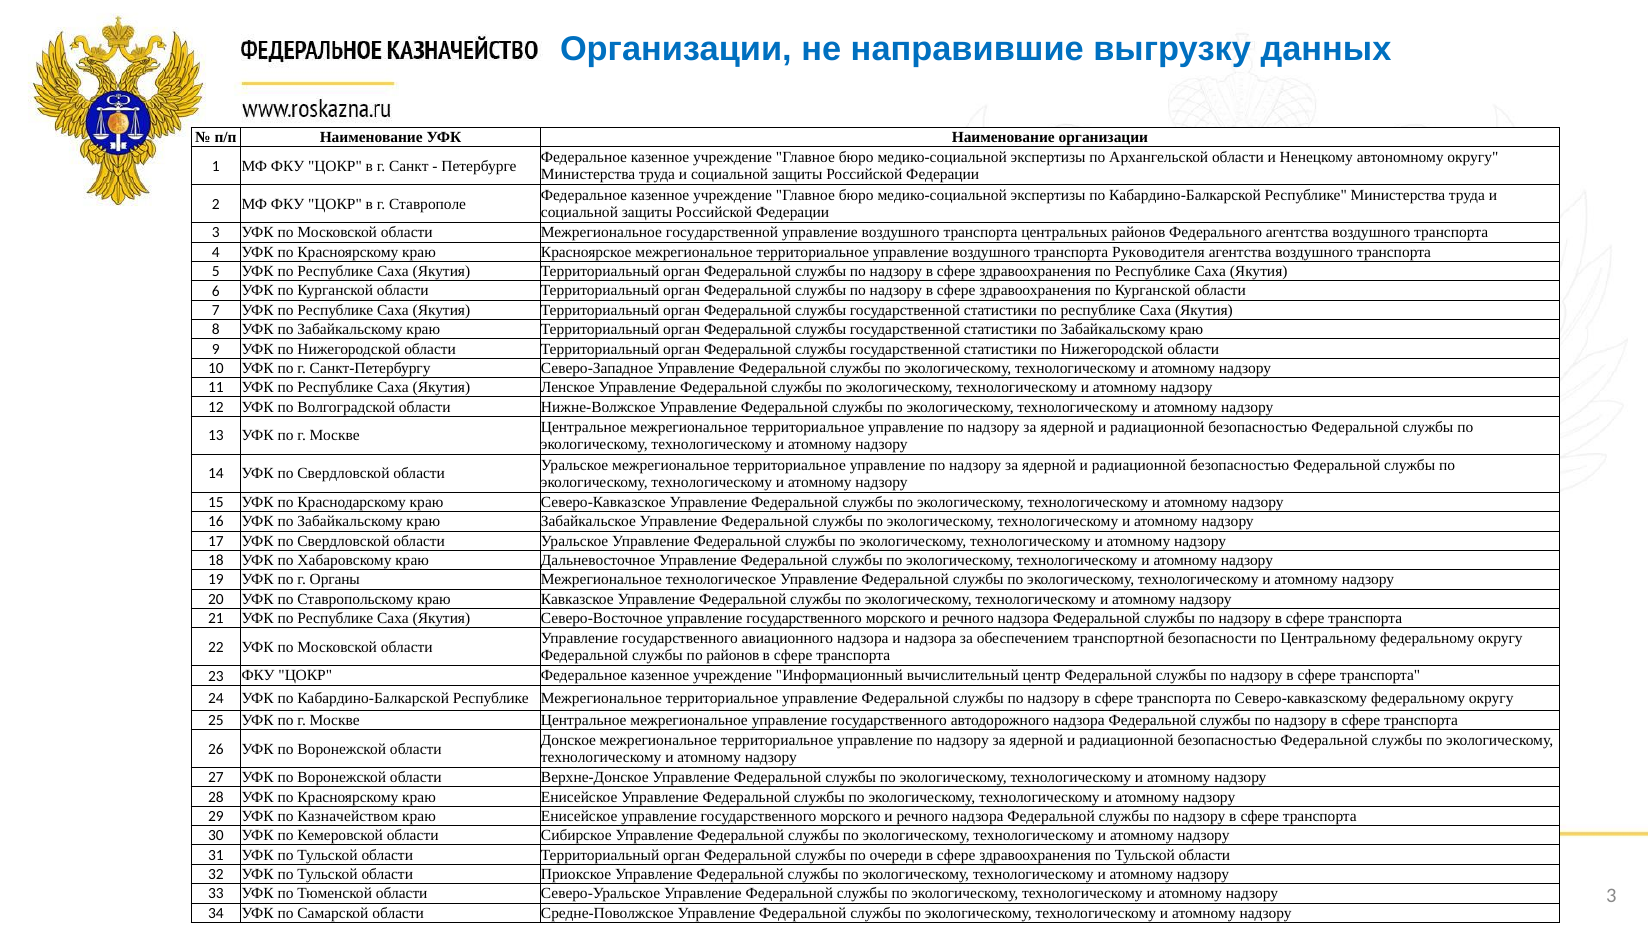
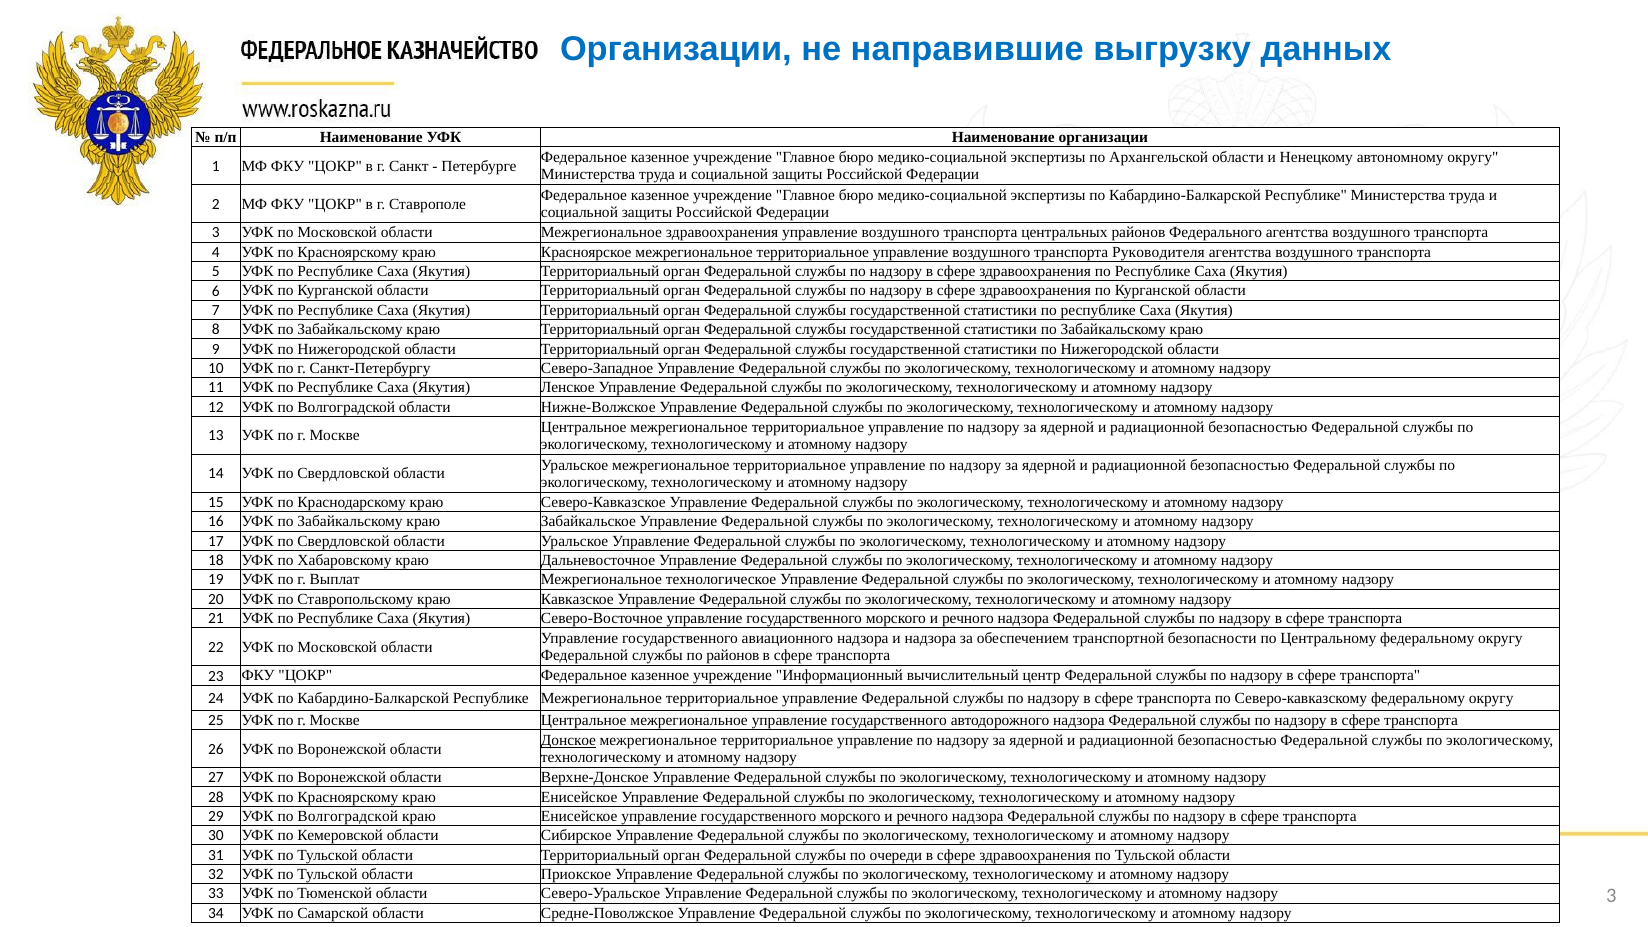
Межрегиональное государственной: государственной -> здравоохранения
Органы: Органы -> Выплат
Донское underline: none -> present
29 УФК по Казначейством: Казначейством -> Волгоградской
